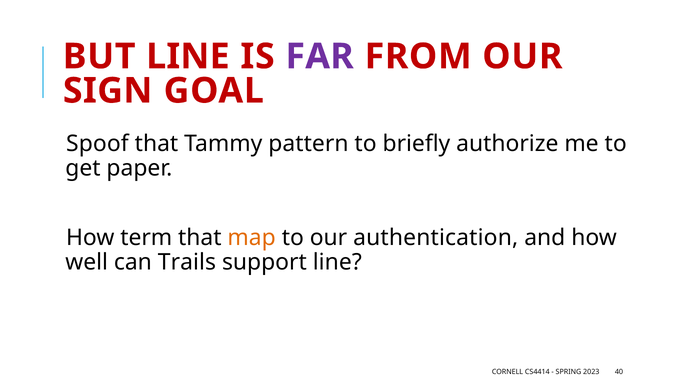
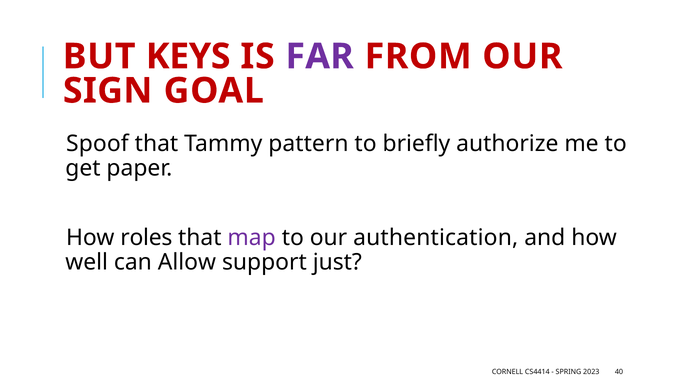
BUT LINE: LINE -> KEYS
term: term -> roles
map colour: orange -> purple
Trails: Trails -> Allow
support line: line -> just
